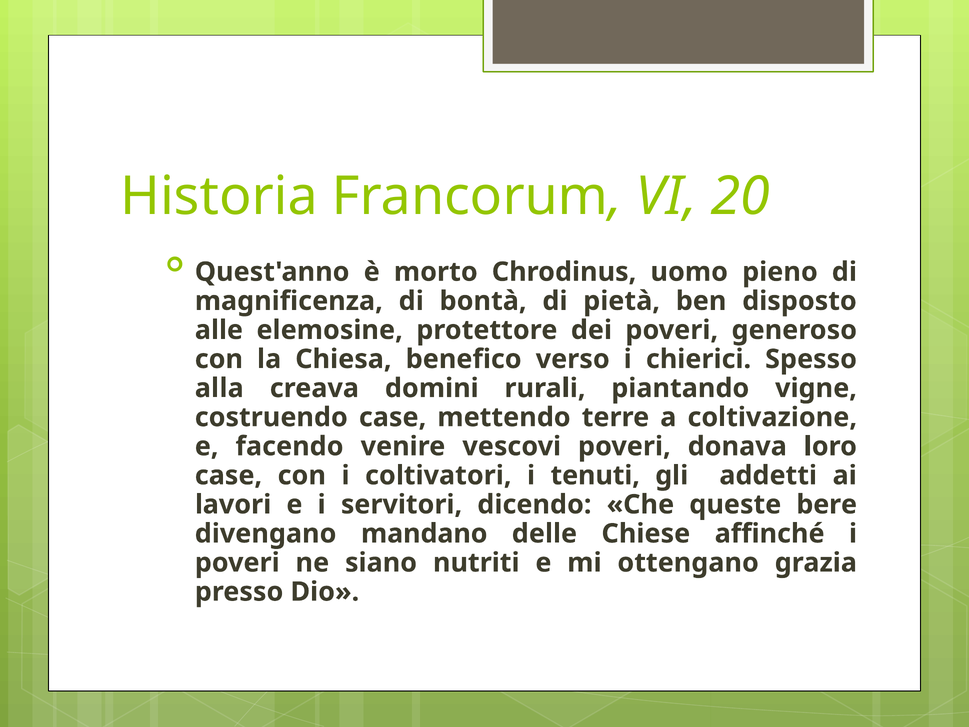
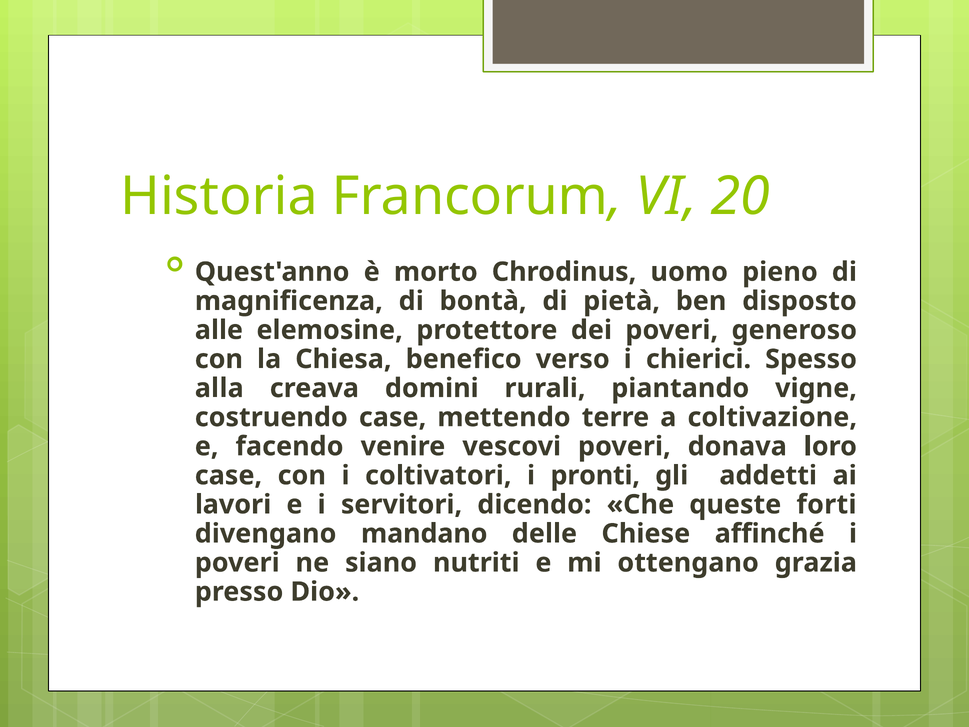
tenuti: tenuti -> pronti
bere: bere -> forti
